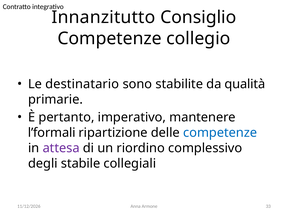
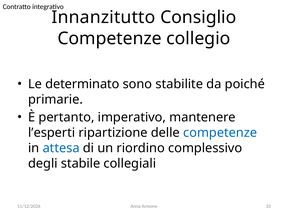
destinatario: destinatario -> determinato
qualità: qualità -> poiché
l’formali: l’formali -> l’esperti
attesa colour: purple -> blue
